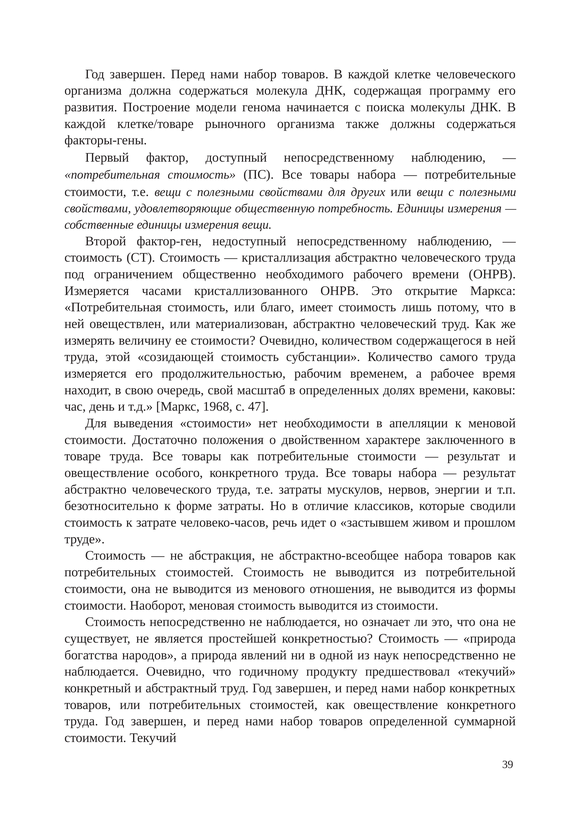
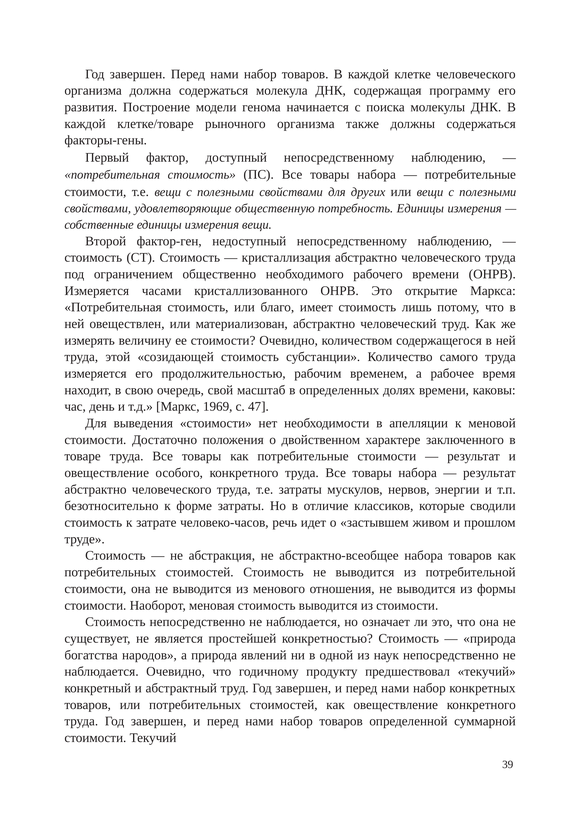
1968: 1968 -> 1969
